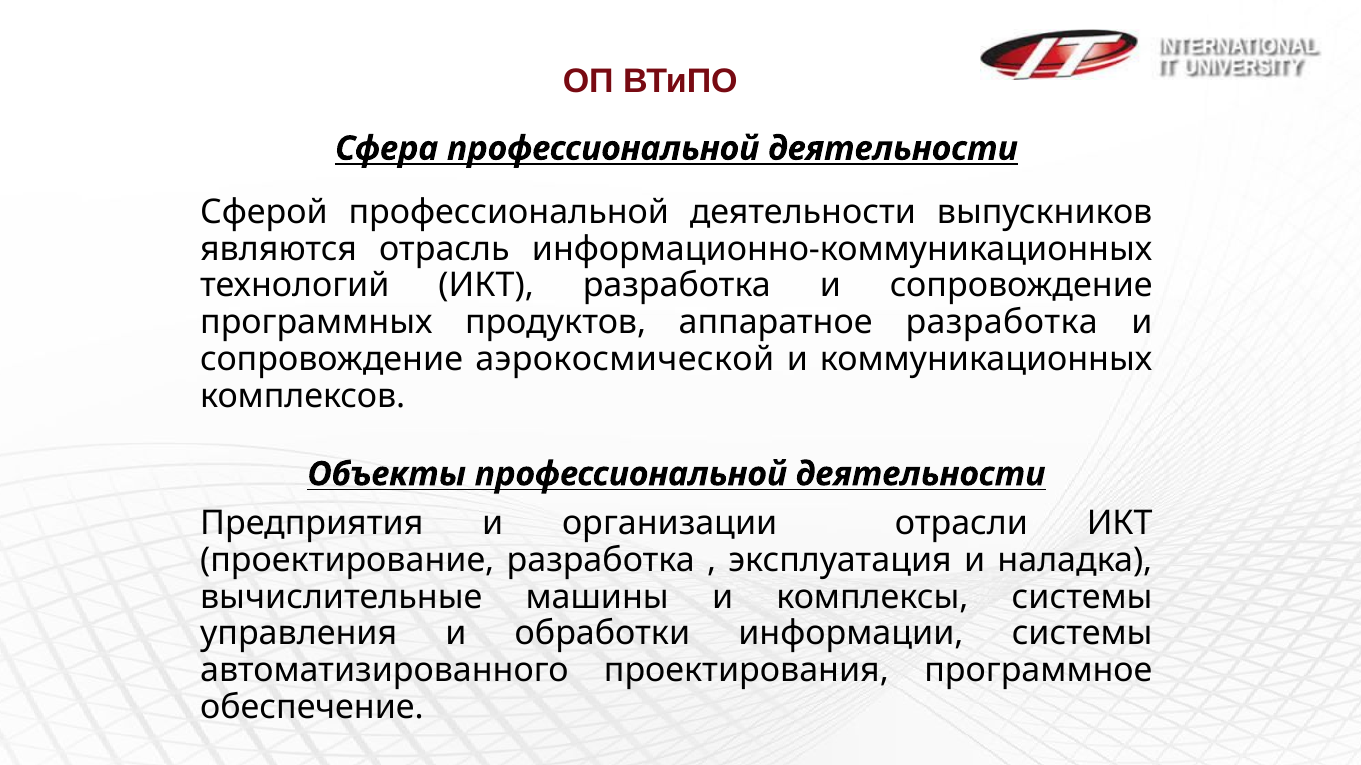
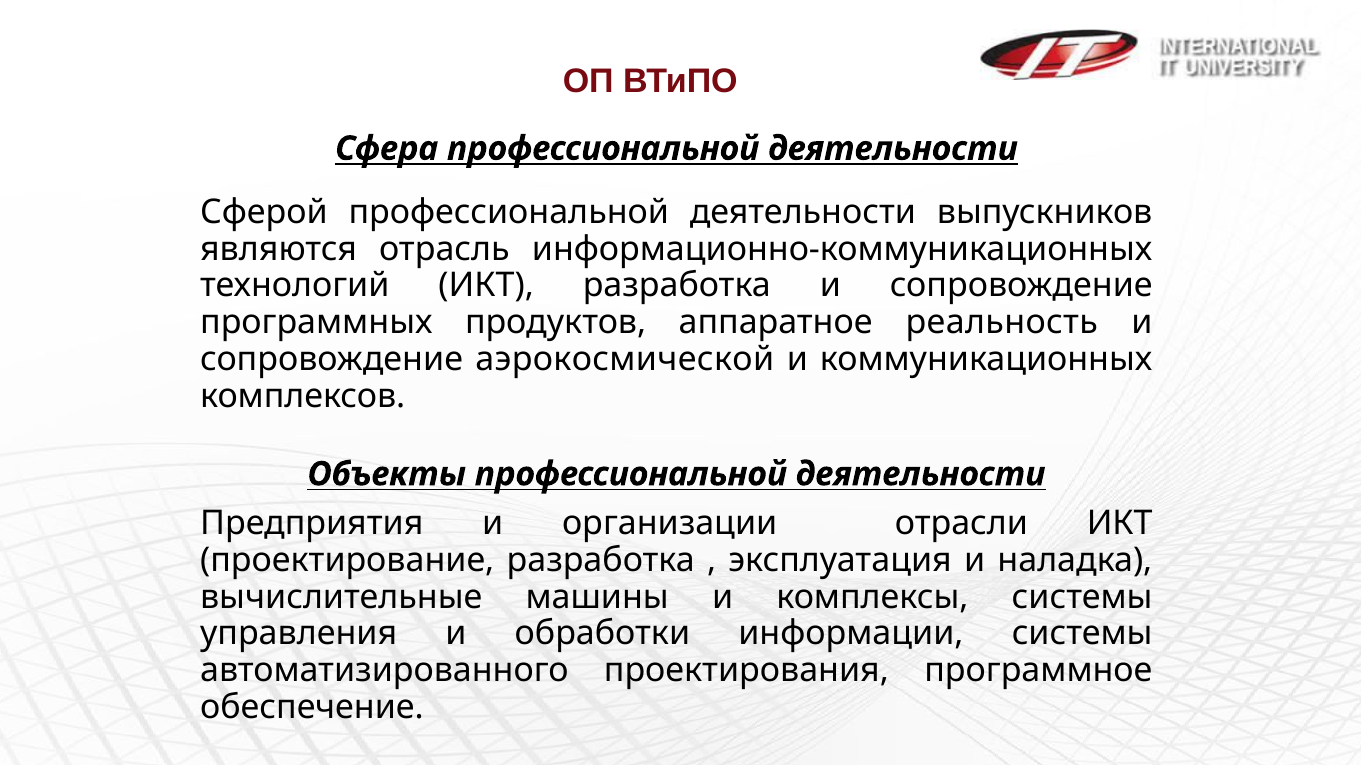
аппаратное разработка: разработка -> реальность
